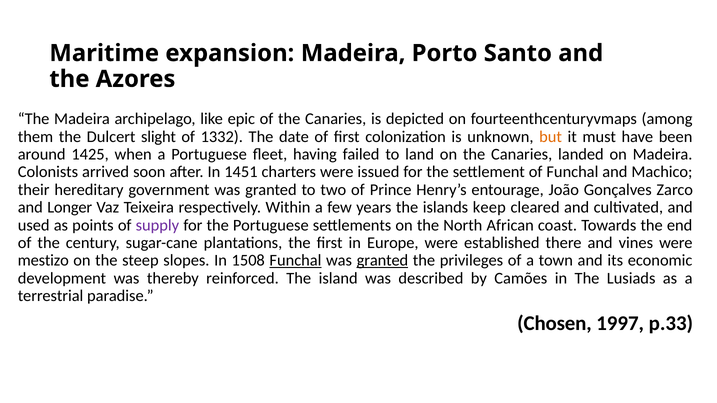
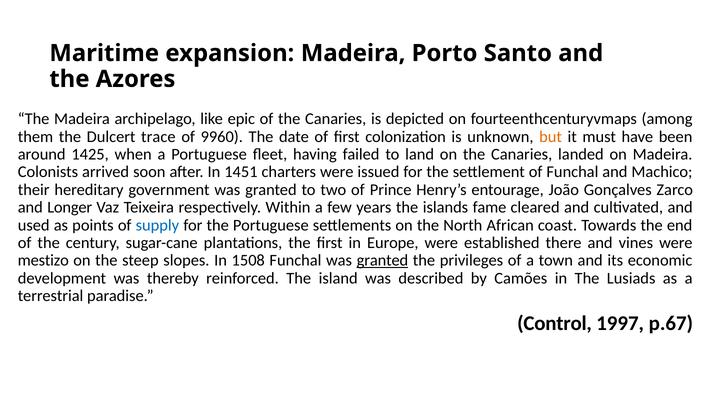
slight: slight -> trace
1332: 1332 -> 9960
keep: keep -> fame
supply colour: purple -> blue
Funchal at (295, 261) underline: present -> none
Chosen: Chosen -> Control
p.33: p.33 -> p.67
